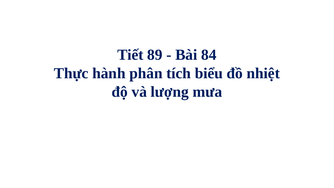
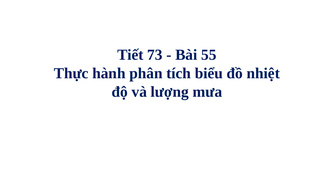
89: 89 -> 73
84: 84 -> 55
